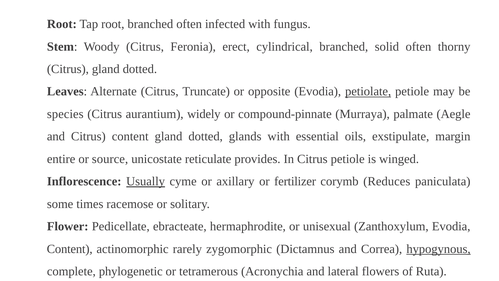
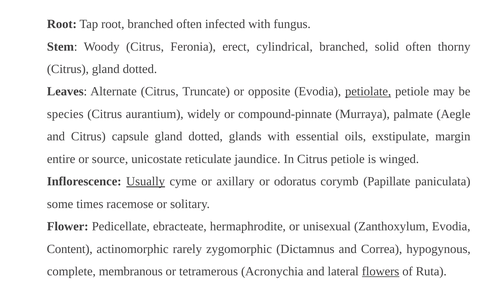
Citrus content: content -> capsule
provides: provides -> jaundice
fertilizer: fertilizer -> odoratus
Reduces: Reduces -> Papillate
hypogynous underline: present -> none
phylogenetic: phylogenetic -> membranous
flowers underline: none -> present
